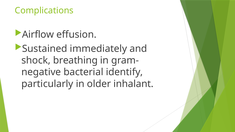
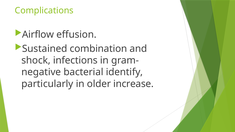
immediately: immediately -> combination
breathing: breathing -> infections
inhalant: inhalant -> increase
